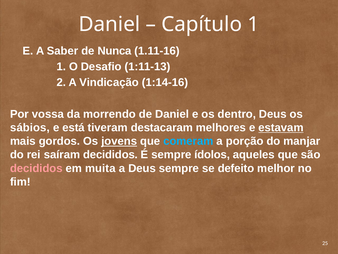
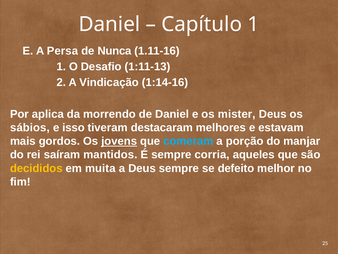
Saber: Saber -> Persa
vossa: vossa -> aplica
dentro: dentro -> mister
está: está -> isso
estavam underline: present -> none
saíram decididos: decididos -> mantidos
ídolos: ídolos -> corria
decididos at (36, 168) colour: pink -> yellow
